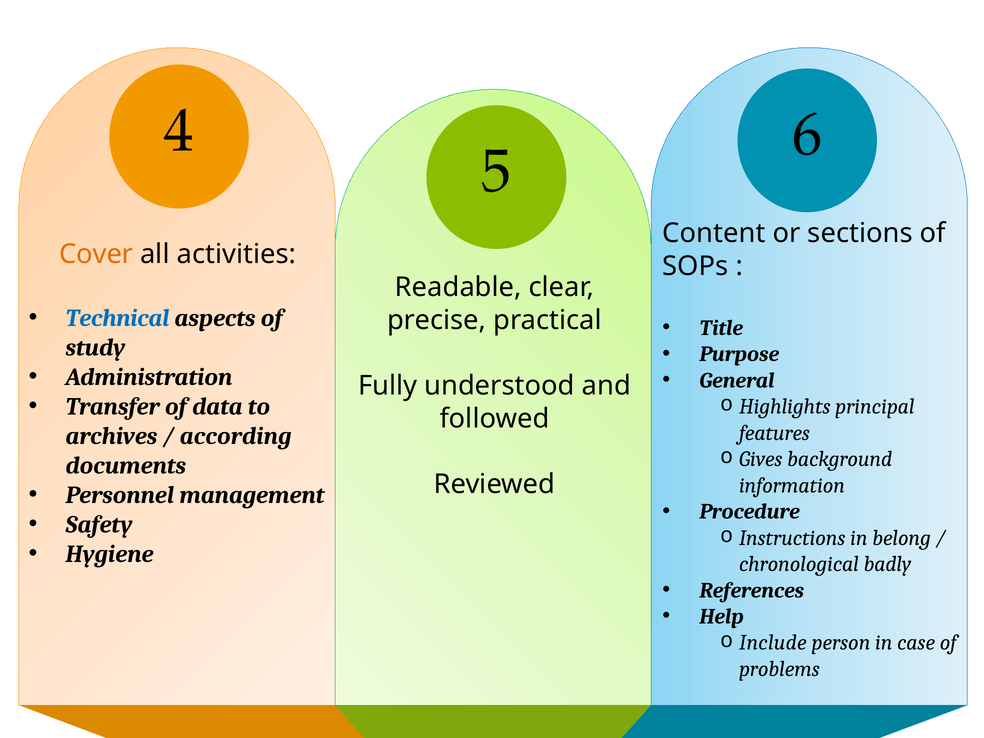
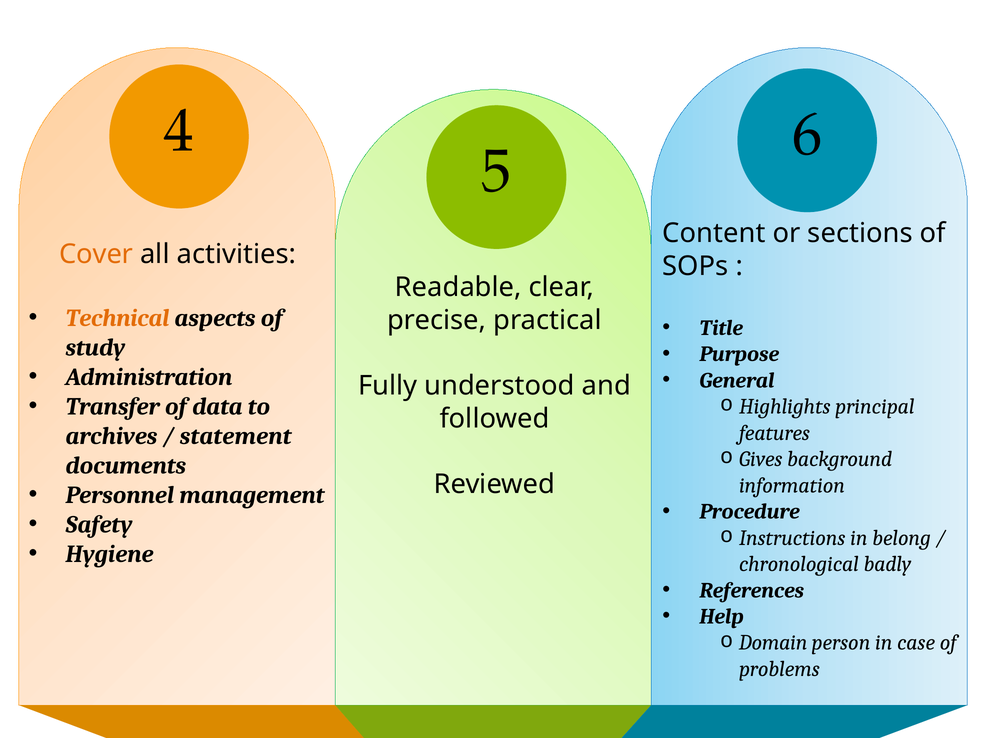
Technical colour: blue -> orange
according: according -> statement
Include: Include -> Domain
